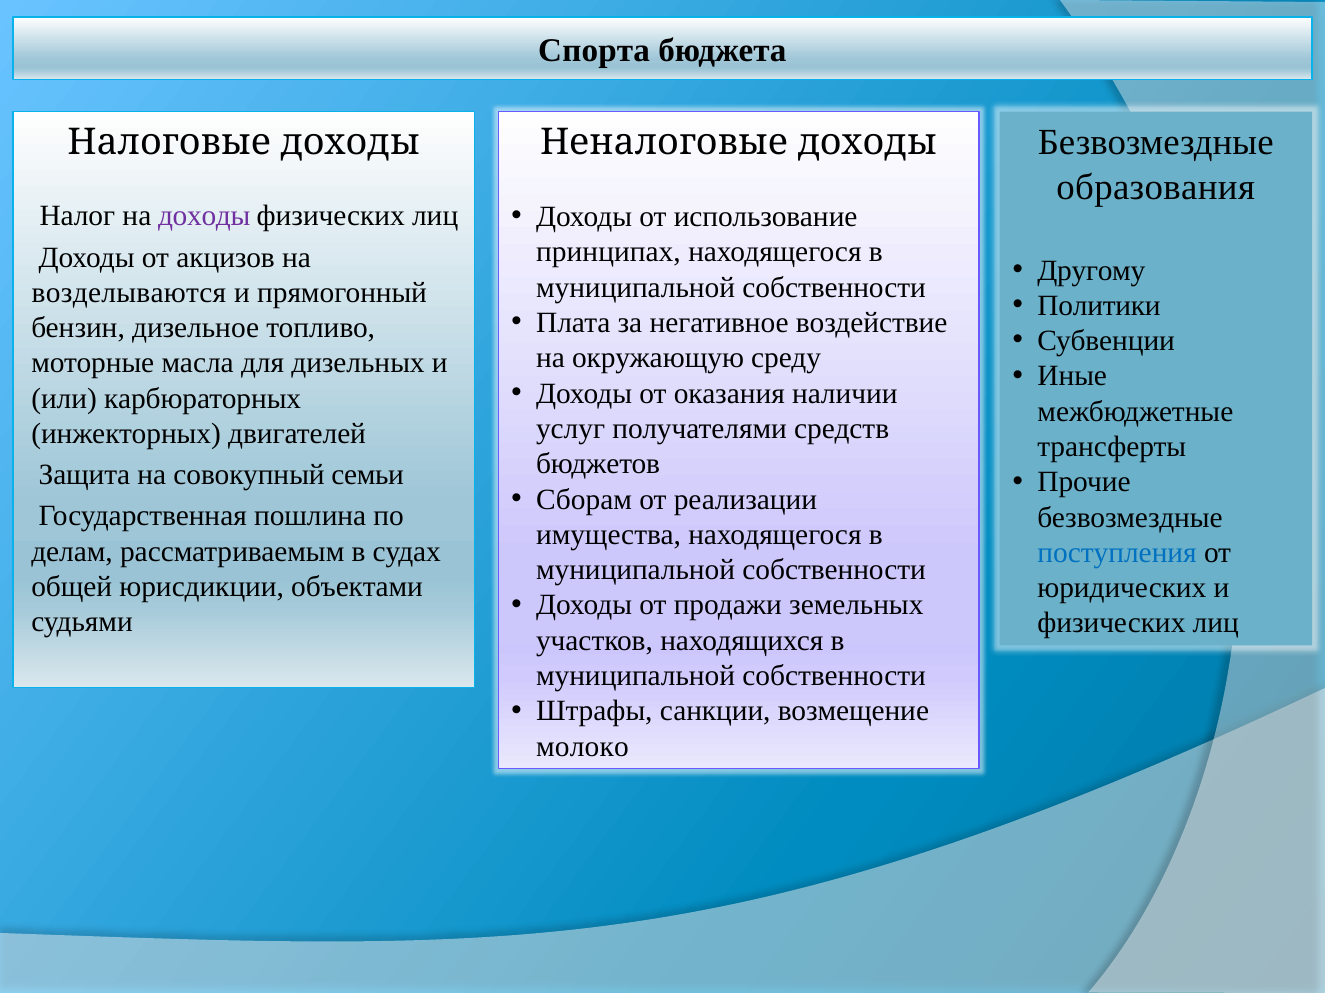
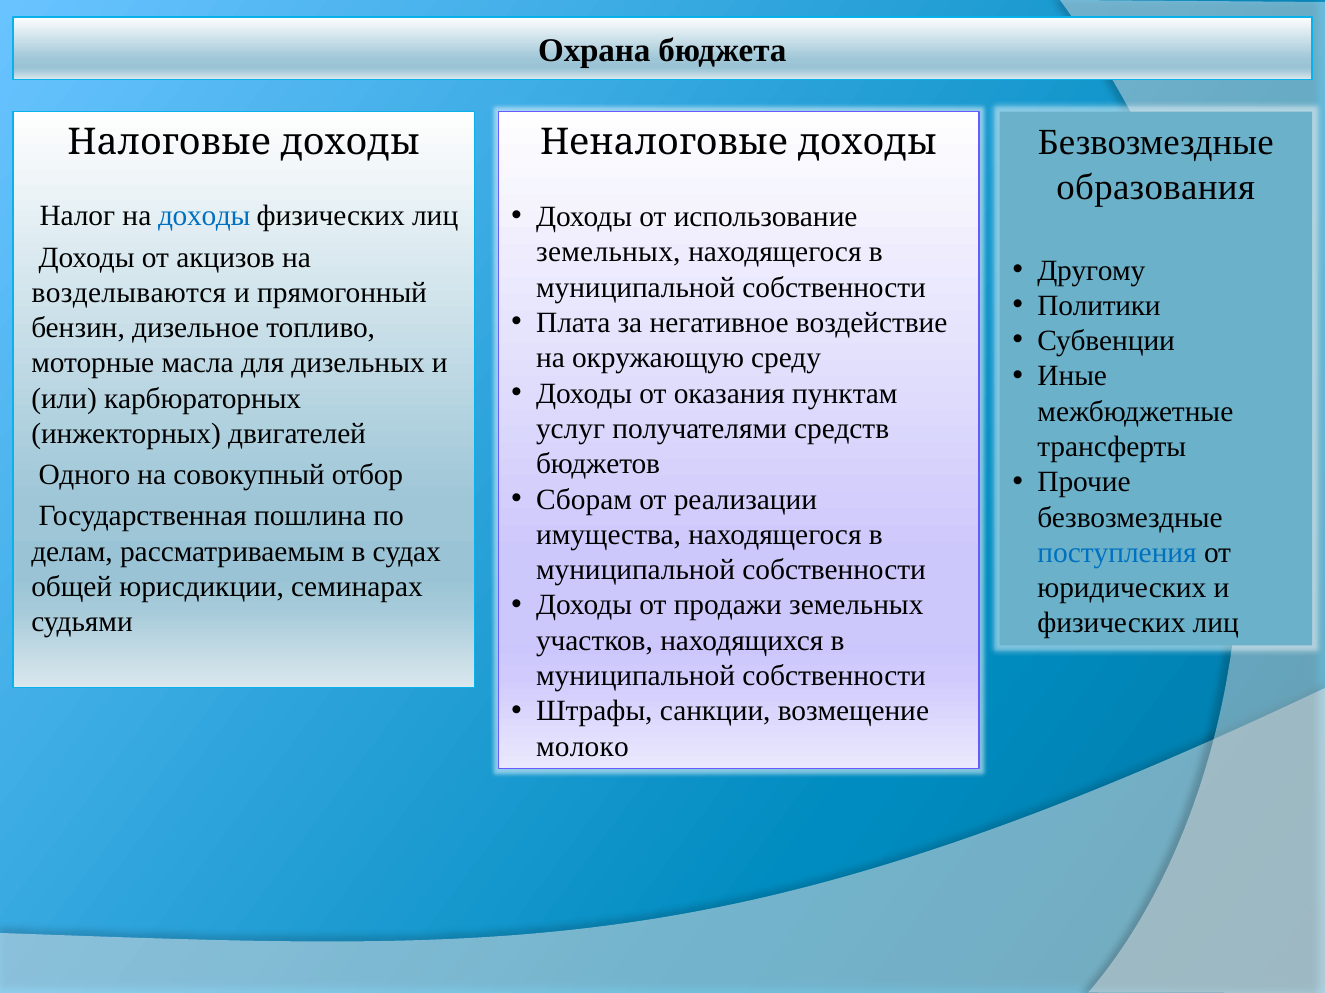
Спорта: Спорта -> Охрана
доходы at (204, 216) colour: purple -> blue
принципах at (608, 252): принципах -> земельных
наличии: наличии -> пунктам
Защита: Защита -> Одного
семьи: семьи -> отбор
объектами: объектами -> семинарах
